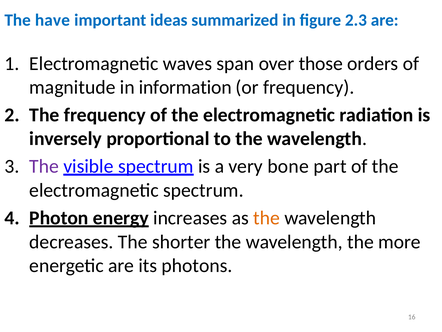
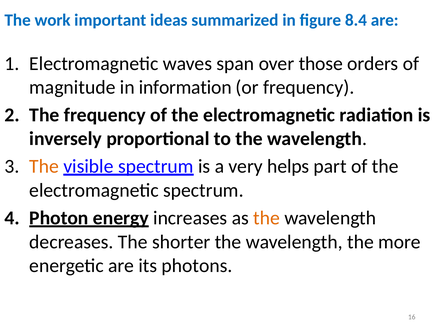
have: have -> work
2.3: 2.3 -> 8.4
The at (44, 166) colour: purple -> orange
bone: bone -> helps
